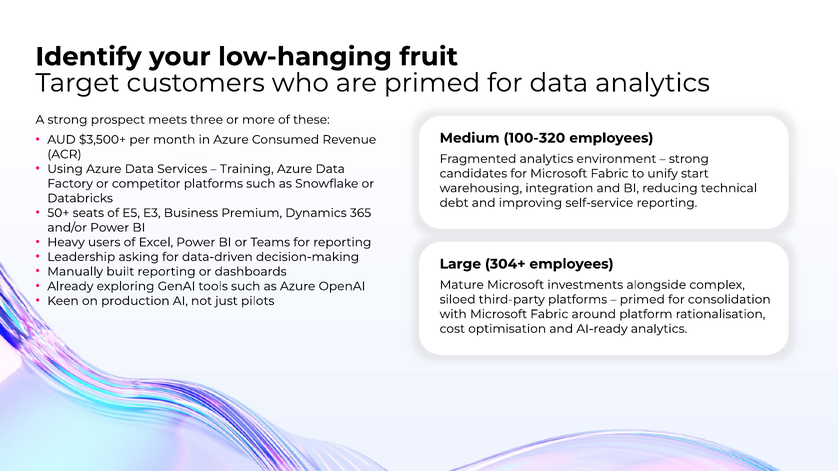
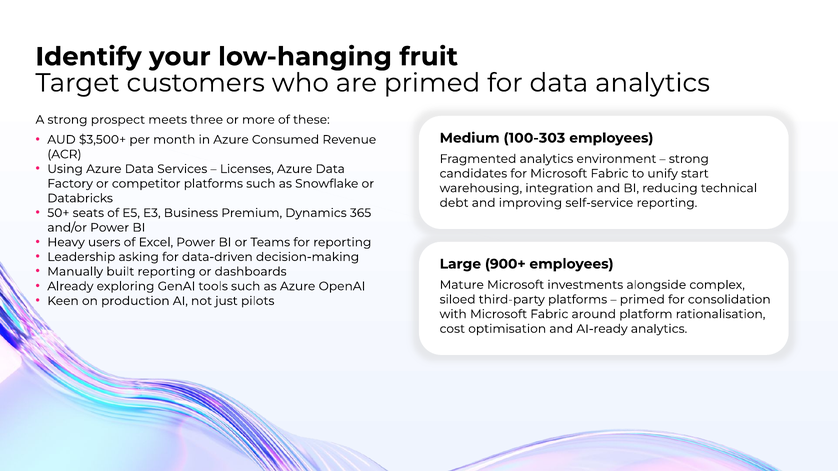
100-320: 100-320 -> 100-303
Training: Training -> Licenses
304+: 304+ -> 900+
